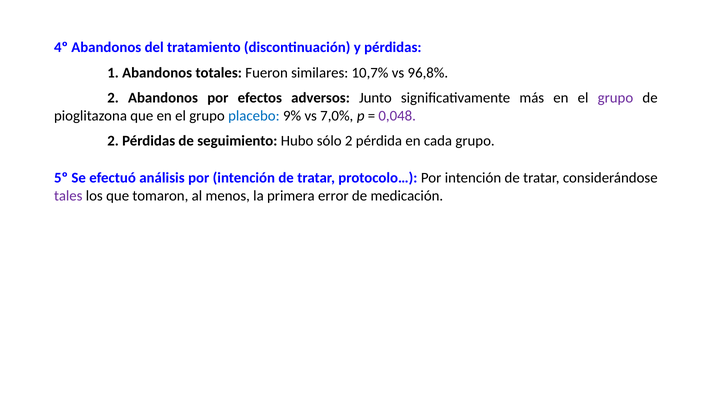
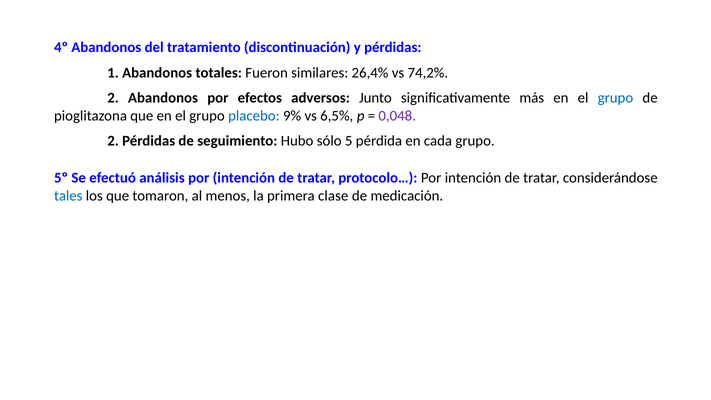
10,7%: 10,7% -> 26,4%
96,8%: 96,8% -> 74,2%
grupo at (615, 98) colour: purple -> blue
7,0%: 7,0% -> 6,5%
sólo 2: 2 -> 5
tales colour: purple -> blue
error: error -> clase
